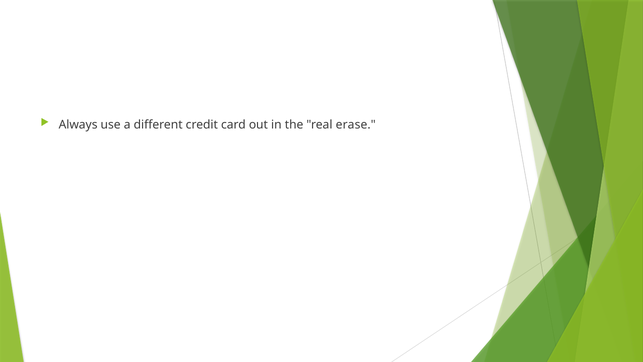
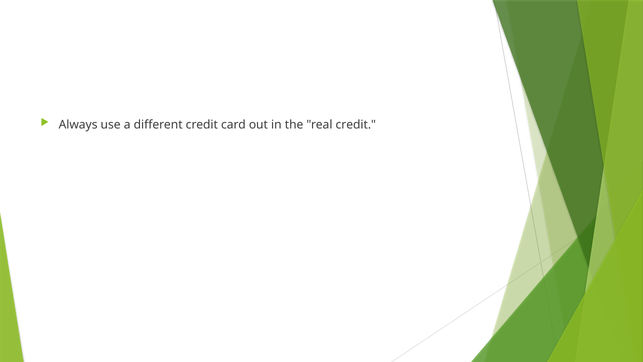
real erase: erase -> credit
